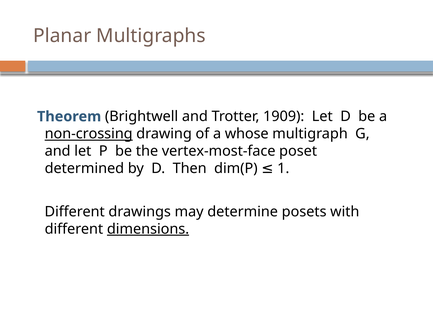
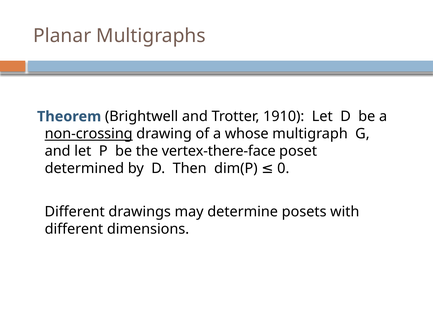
1909: 1909 -> 1910
vertex-most-face: vertex-most-face -> vertex-there-face
1: 1 -> 0
dimensions underline: present -> none
